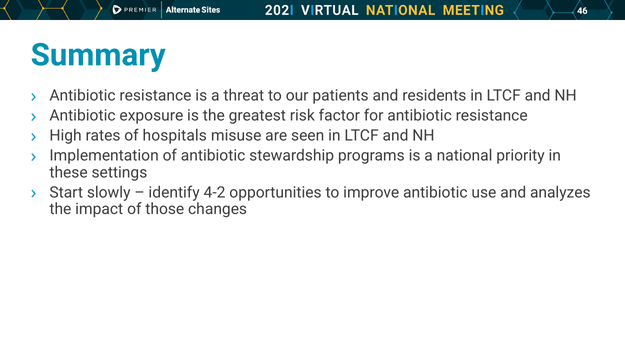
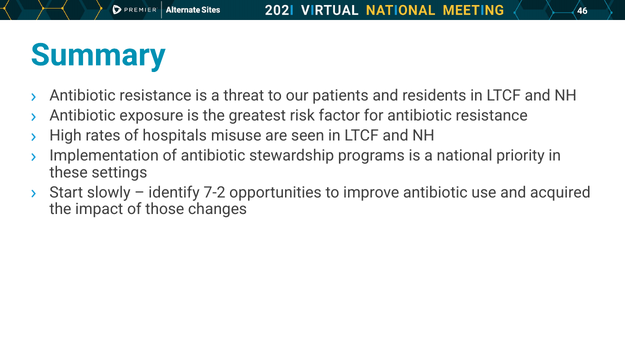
4-2: 4-2 -> 7-2
analyzes: analyzes -> acquired
